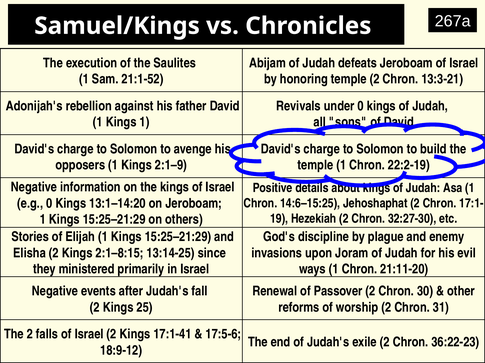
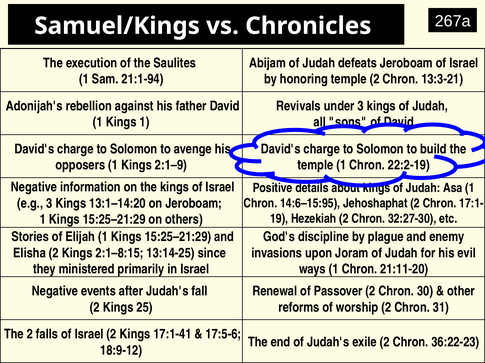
21:1-52: 21:1-52 -> 21:1-94
under 0: 0 -> 3
e.g 0: 0 -> 3
14:6–15:25: 14:6–15:25 -> 14:6–15:95
